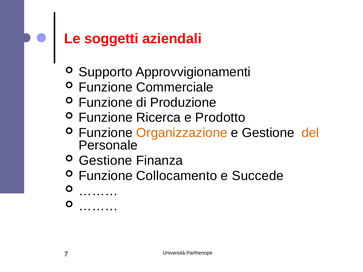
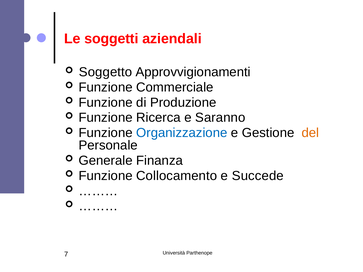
Supporto: Supporto -> Soggetto
Prodotto: Prodotto -> Saranno
Organizzazione colour: orange -> blue
Gestione at (106, 161): Gestione -> Generale
